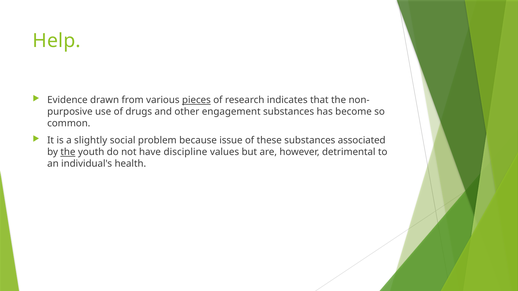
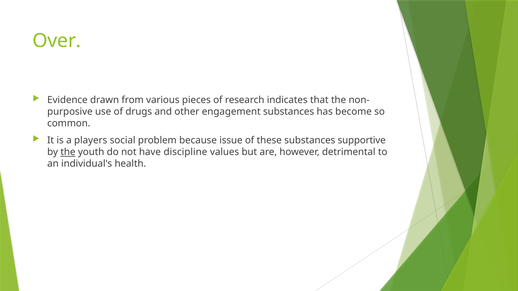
Help: Help -> Over
pieces underline: present -> none
slightly: slightly -> players
associated: associated -> supportive
